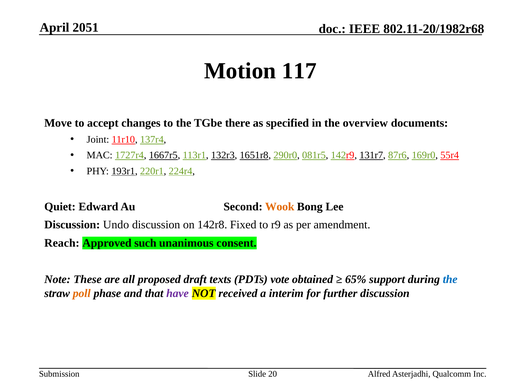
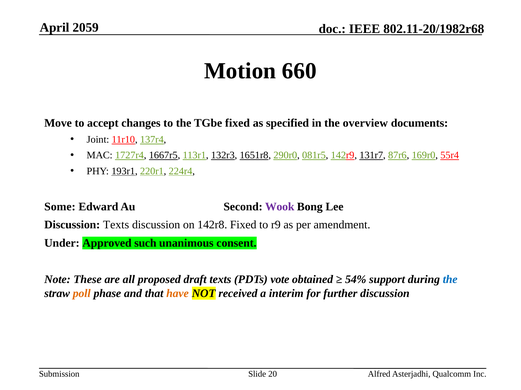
2051: 2051 -> 2059
117: 117 -> 660
TGbe there: there -> fixed
Quiet: Quiet -> Some
Wook colour: orange -> purple
Discussion Undo: Undo -> Texts
Reach: Reach -> Under
65%: 65% -> 54%
have colour: purple -> orange
